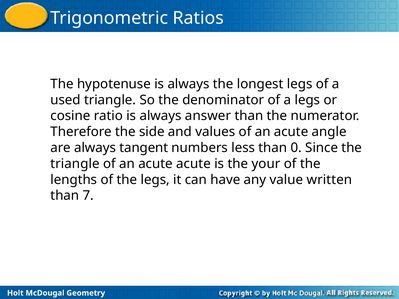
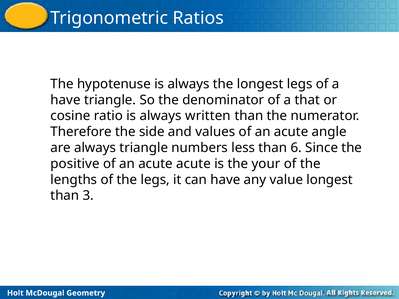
used at (66, 100): used -> have
a legs: legs -> that
answer: answer -> written
always tangent: tangent -> triangle
0: 0 -> 6
triangle at (75, 164): triangle -> positive
value written: written -> longest
7: 7 -> 3
